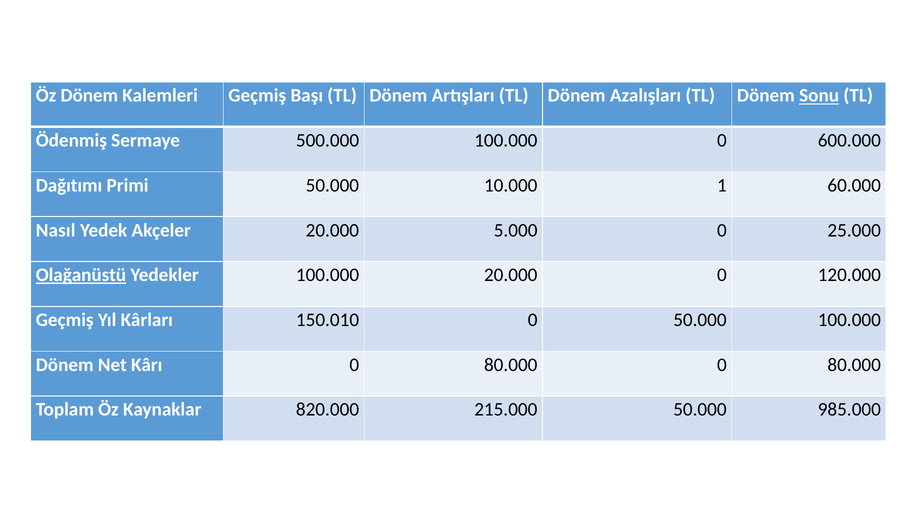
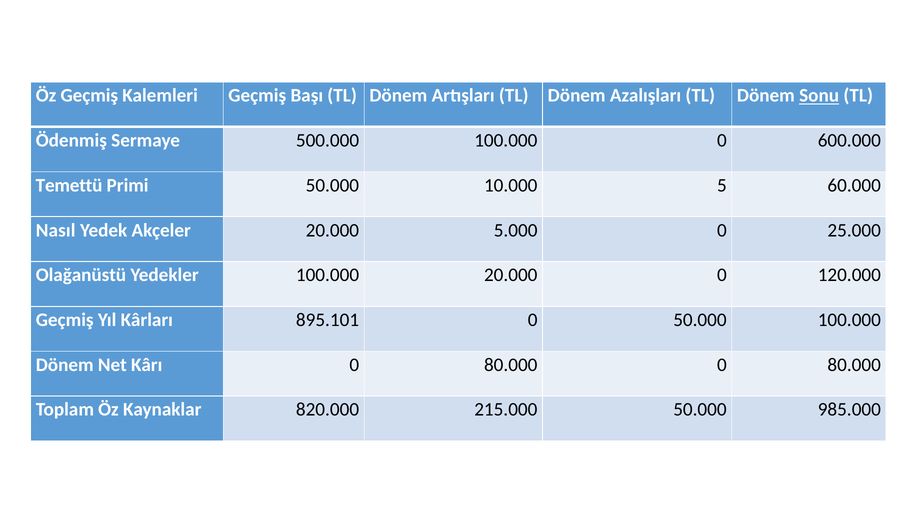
Öz Dönem: Dönem -> Geçmiş
Dağıtımı: Dağıtımı -> Temettü
1: 1 -> 5
Olağanüstü underline: present -> none
150.010: 150.010 -> 895.101
